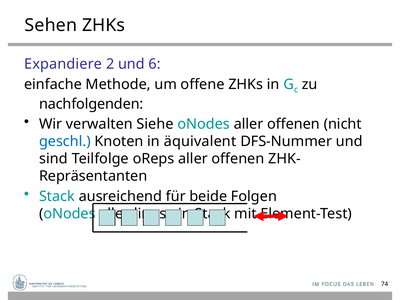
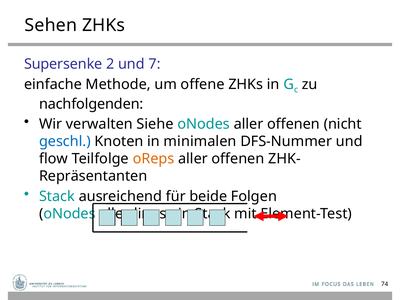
Expandiere: Expandiere -> Supersenke
6: 6 -> 7
äquivalent: äquivalent -> minimalen
sind: sind -> flow
oReps colour: black -> orange
